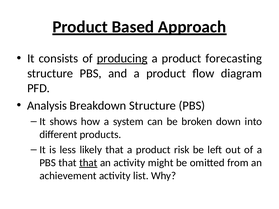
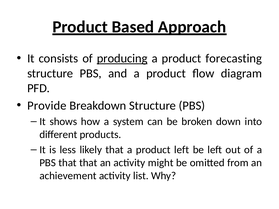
Analysis: Analysis -> Provide
product risk: risk -> left
that at (88, 163) underline: present -> none
